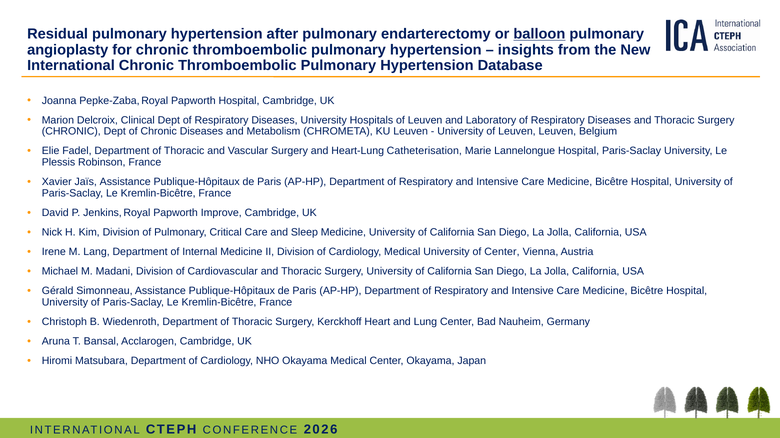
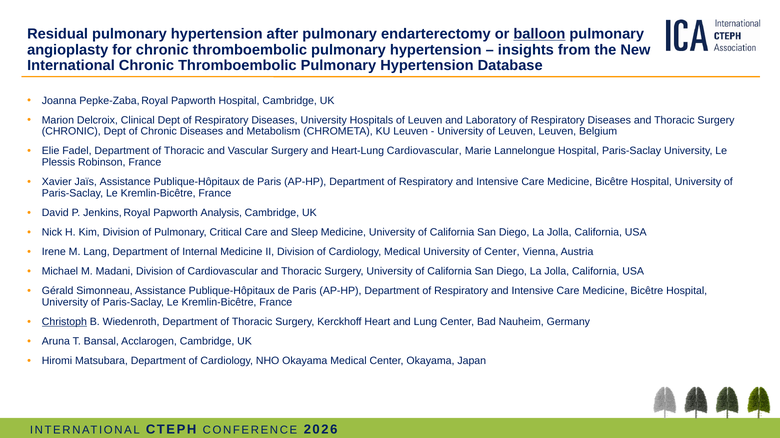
Heart-Lung Catheterisation: Catheterisation -> Cardiovascular
Improve: Improve -> Analysis
Christoph underline: none -> present
